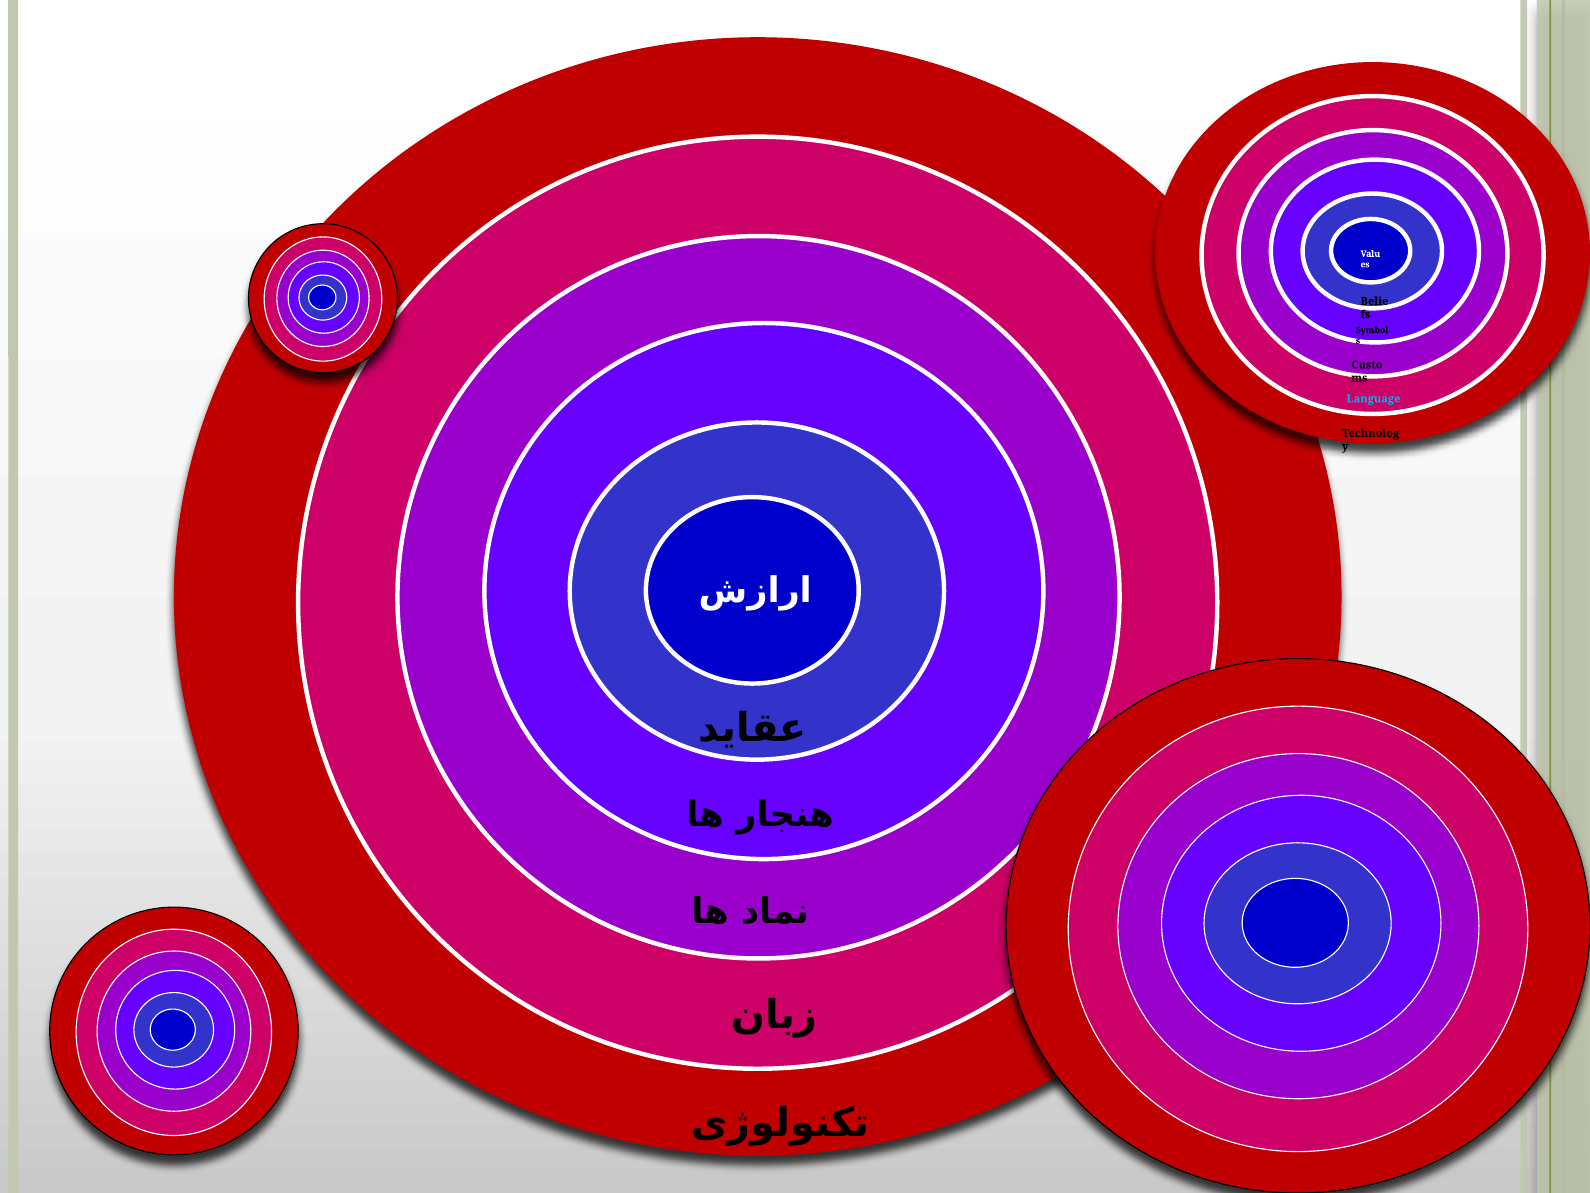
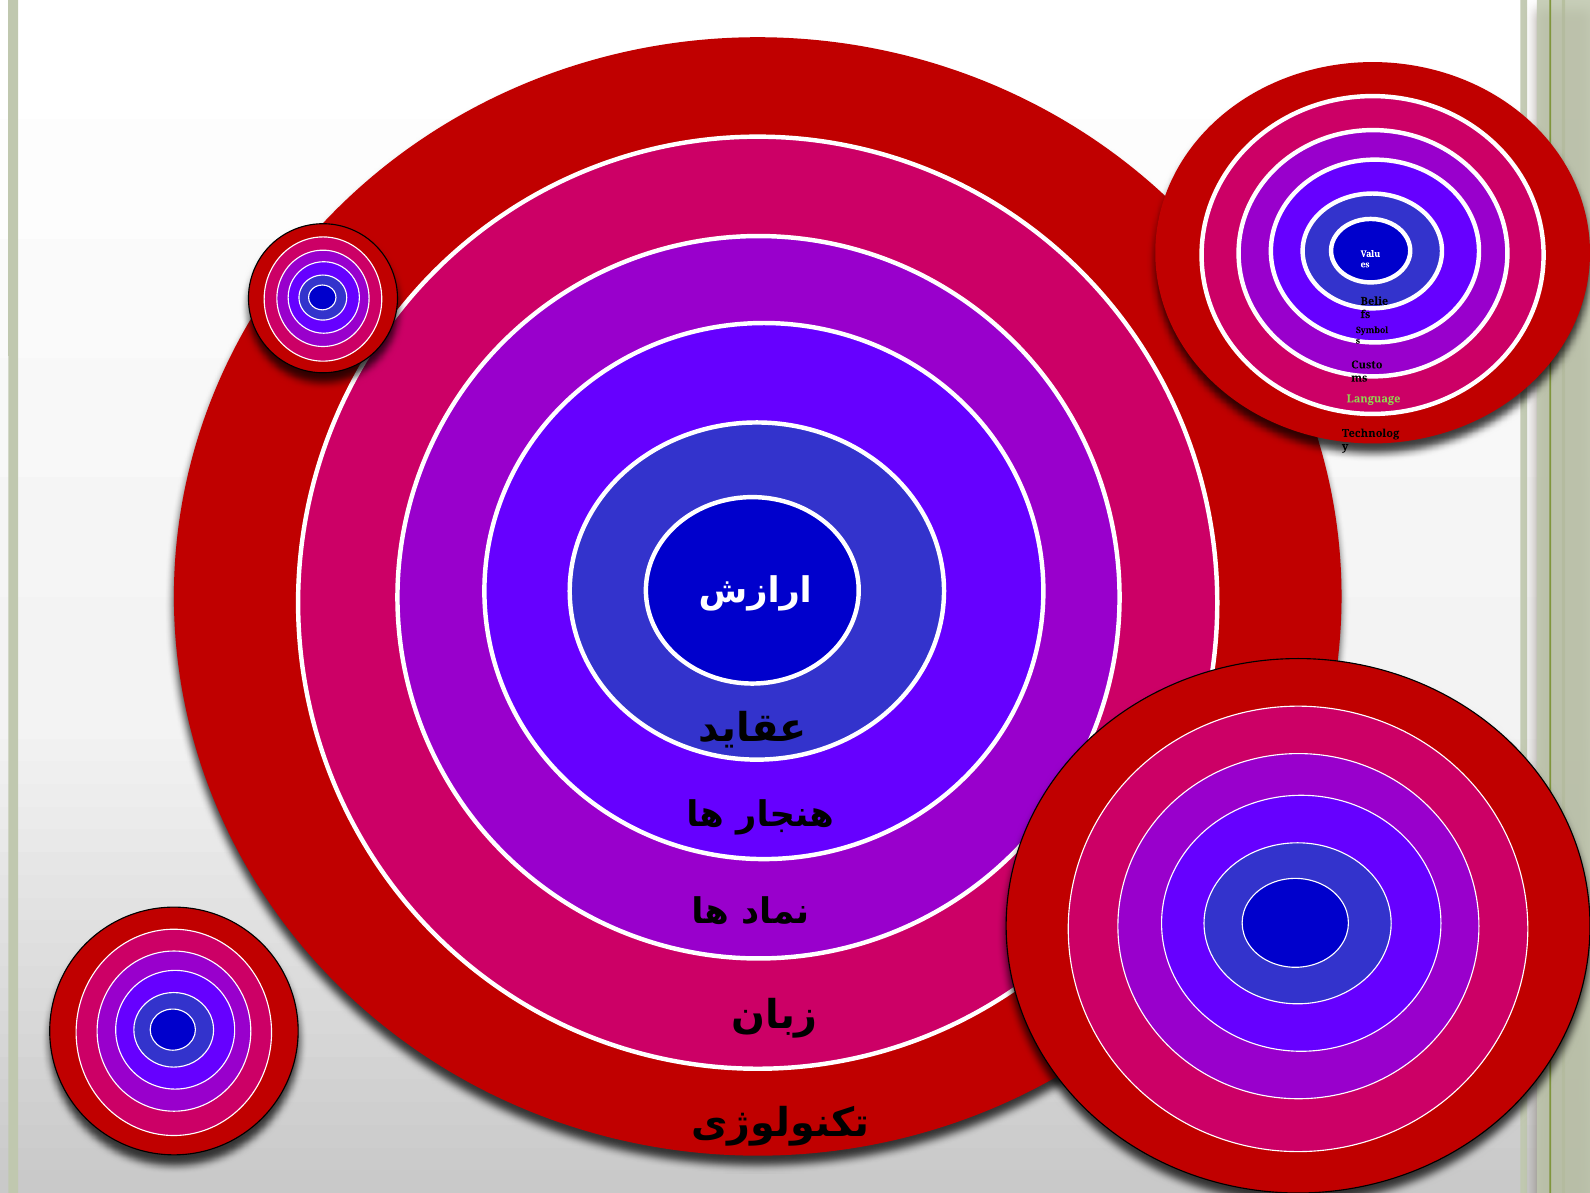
Language colour: light blue -> light green
